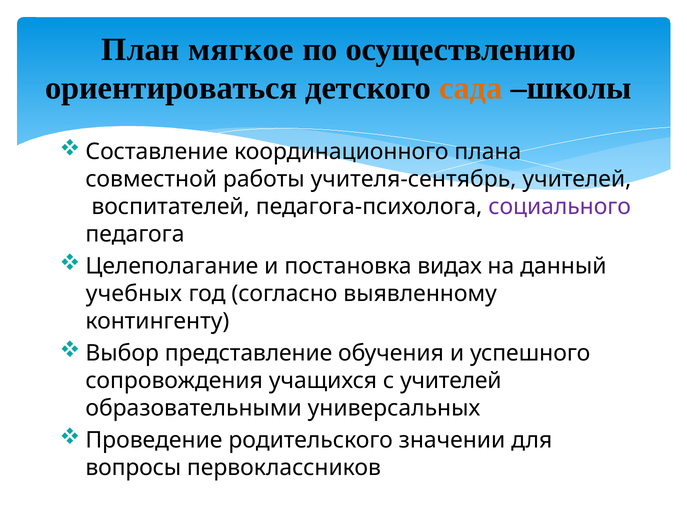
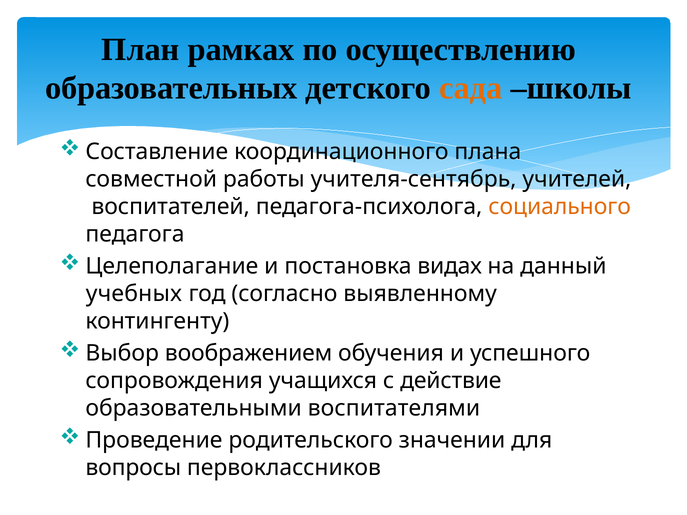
мягкое: мягкое -> рамках
ориентироваться: ориентироваться -> образовательных
социального colour: purple -> orange
представление: представление -> воображением
с учителей: учителей -> действие
универсальных: универсальных -> воспитателями
